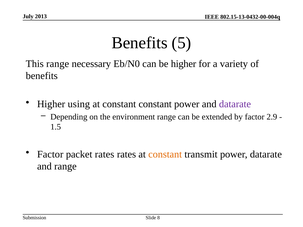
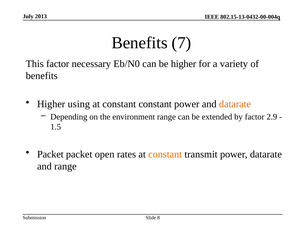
5: 5 -> 7
This range: range -> factor
datarate at (235, 104) colour: purple -> orange
Factor at (50, 154): Factor -> Packet
packet rates: rates -> open
